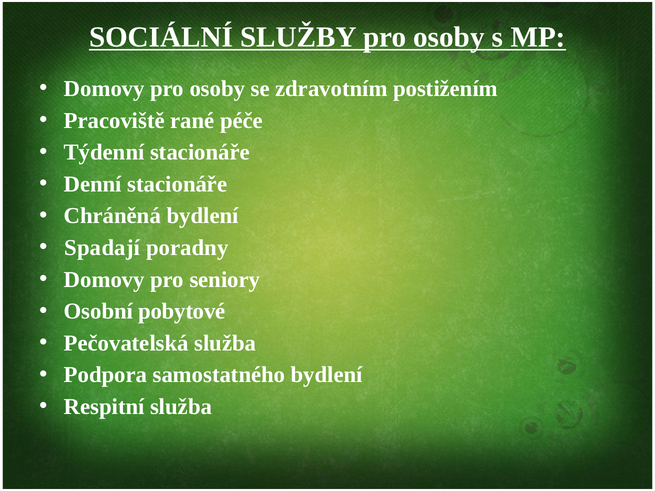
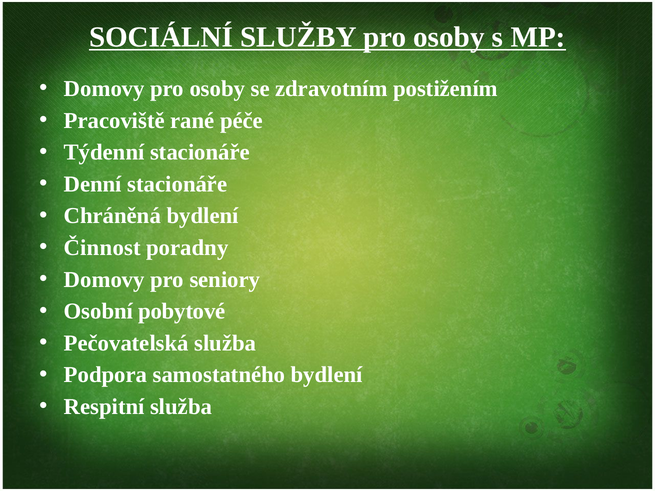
Spadají: Spadají -> Činnost
